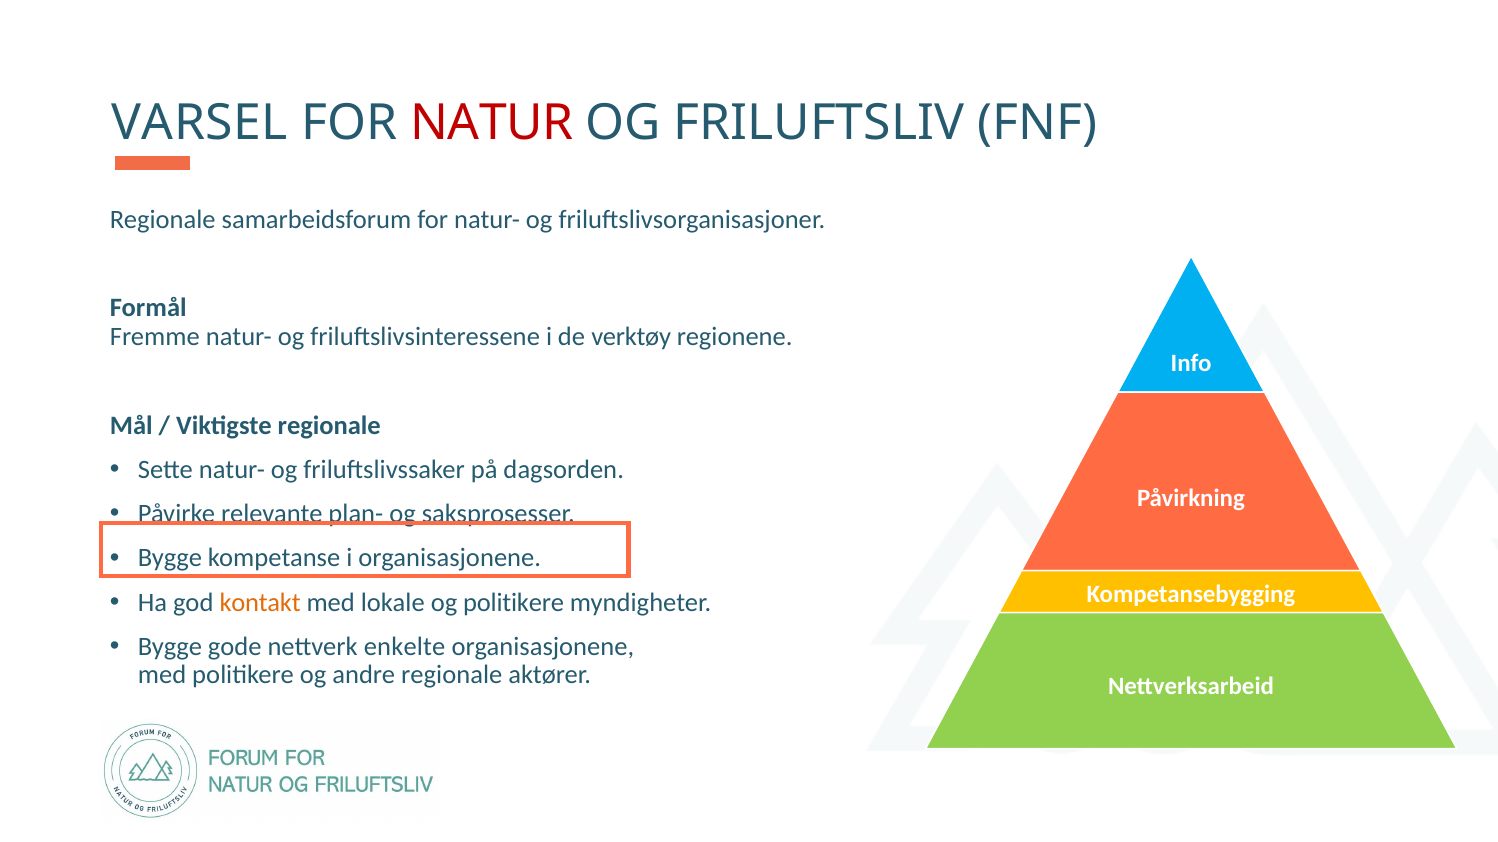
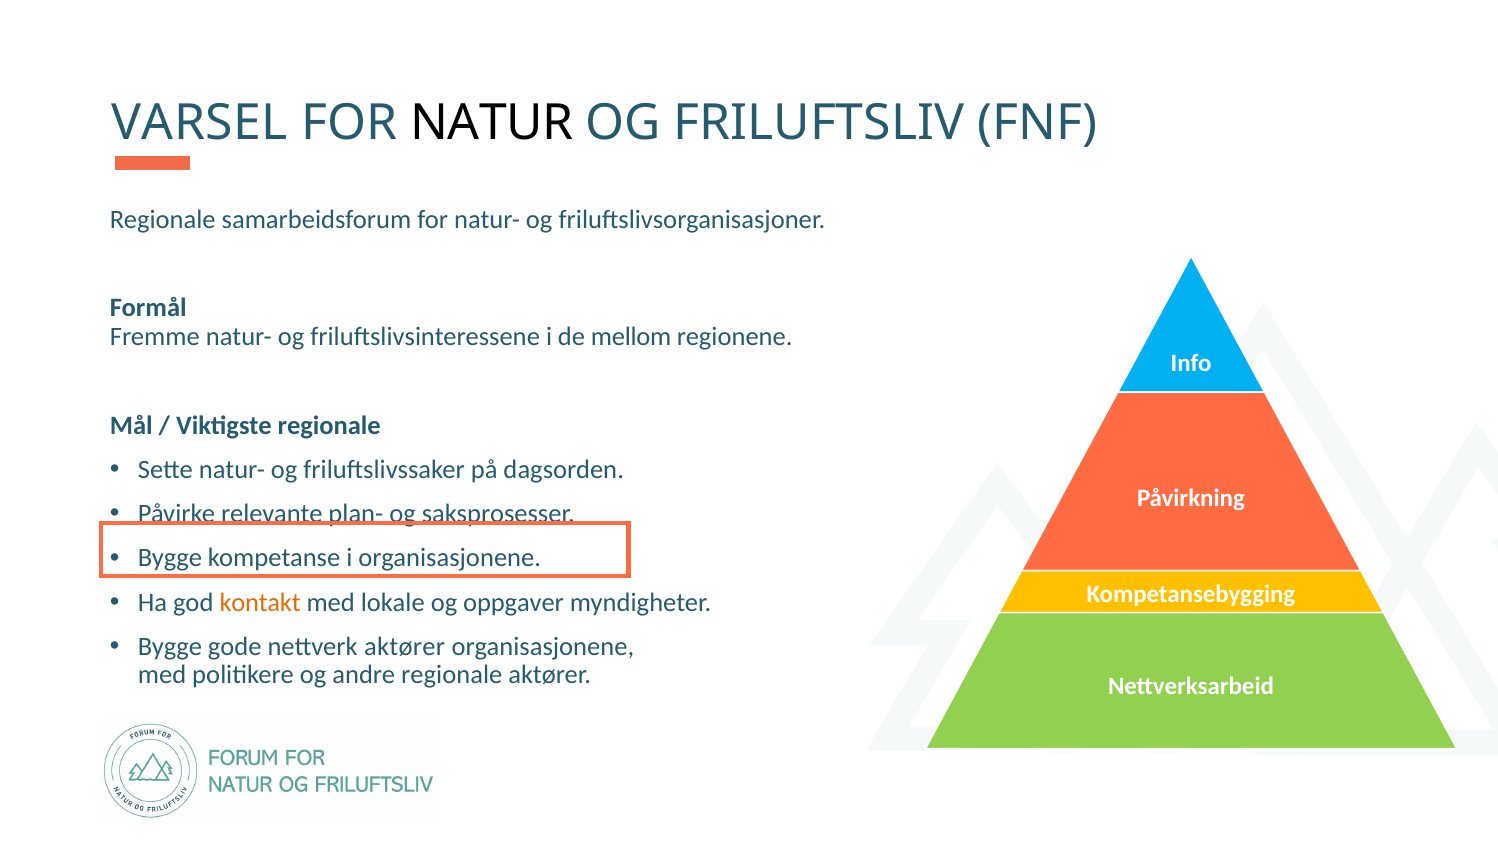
NATUR colour: red -> black
verktøy: verktøy -> mellom
og politikere: politikere -> oppgaver
nettverk enkelte: enkelte -> aktører
